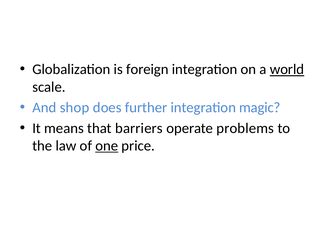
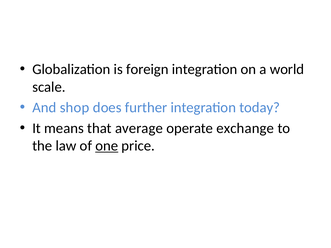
world underline: present -> none
magic: magic -> today
barriers: barriers -> average
problems: problems -> exchange
